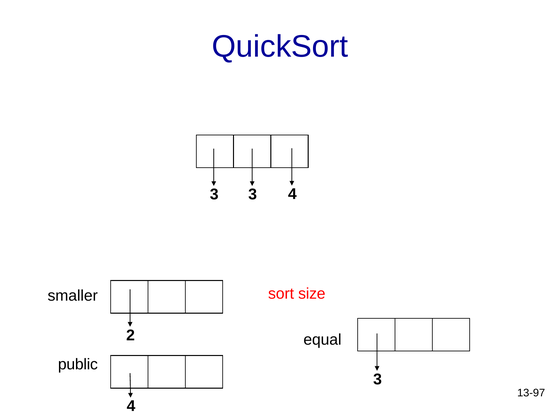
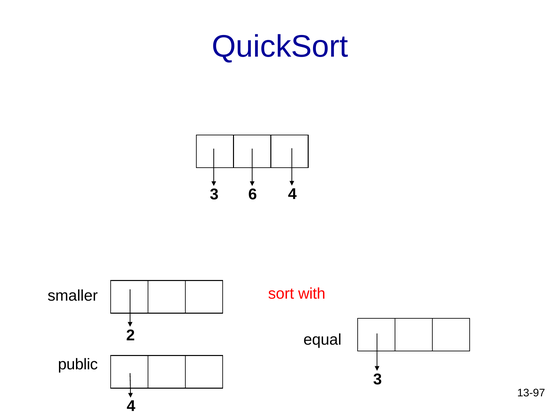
3 3: 3 -> 6
size: size -> with
